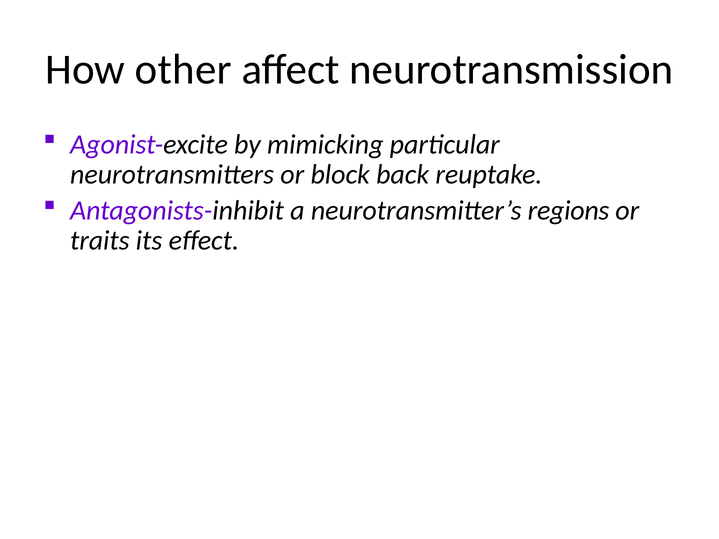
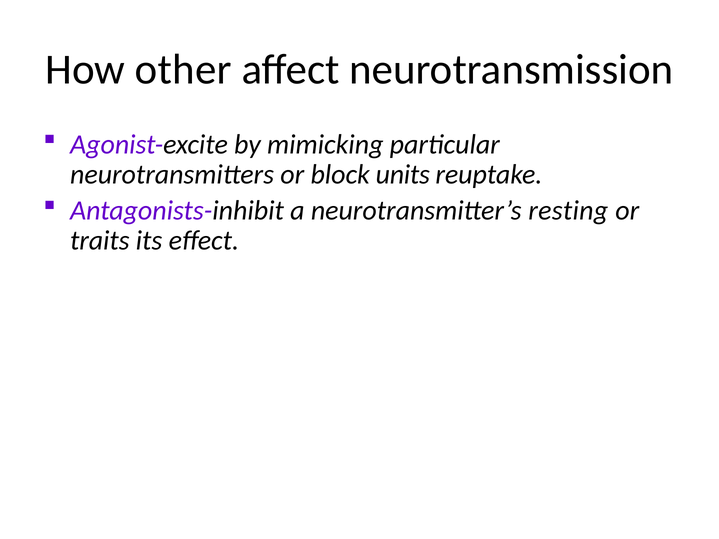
back: back -> units
regions: regions -> resting
